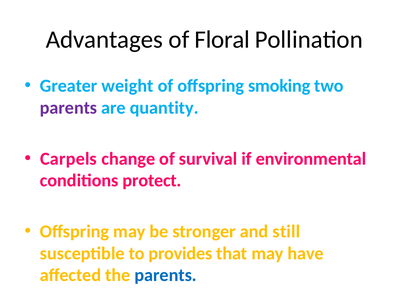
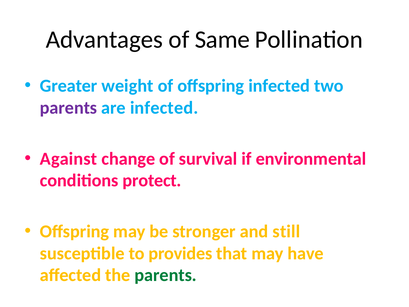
Floral: Floral -> Same
offspring smoking: smoking -> infected
are quantity: quantity -> infected
Carpels: Carpels -> Against
parents at (166, 275) colour: blue -> green
